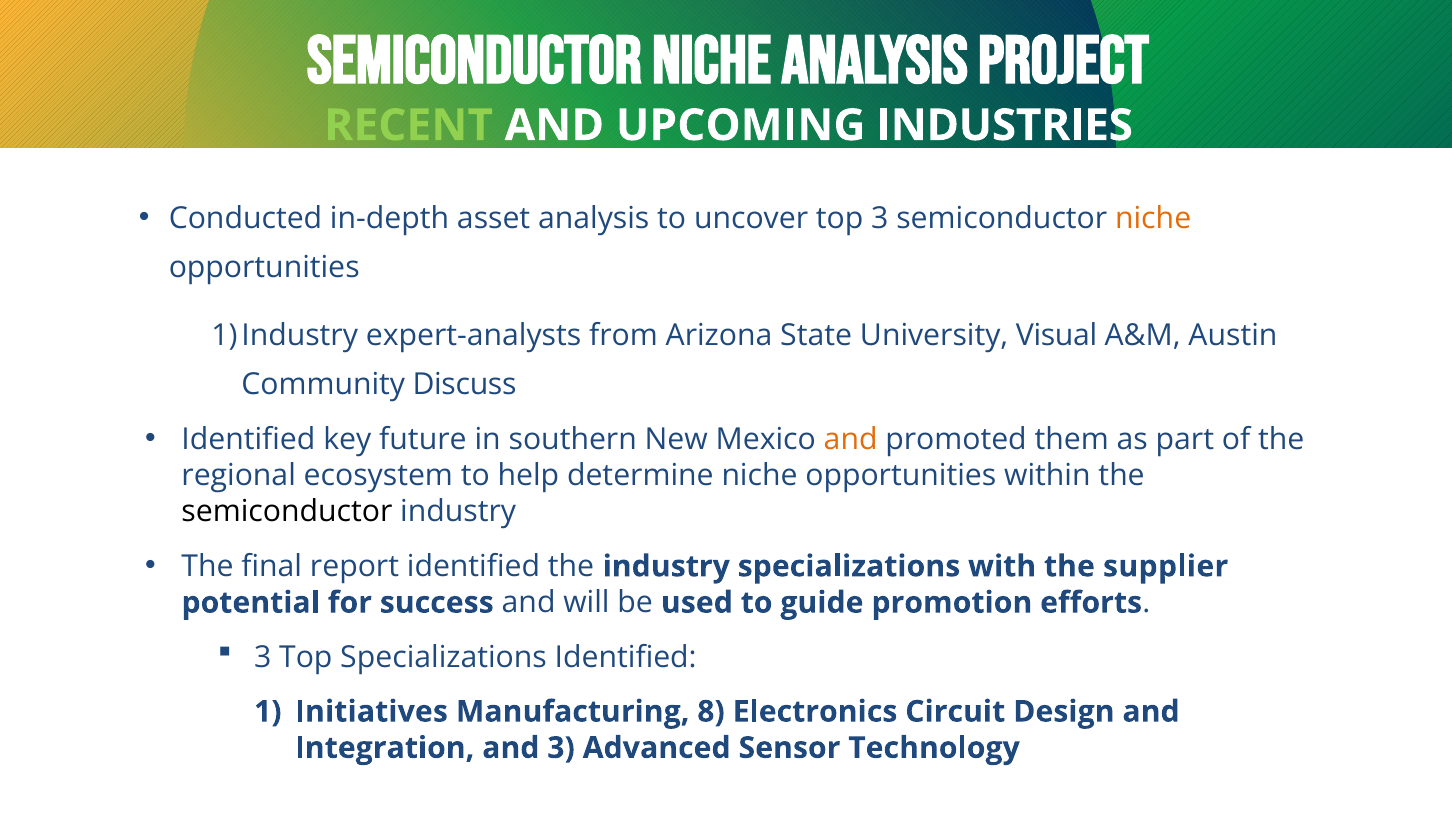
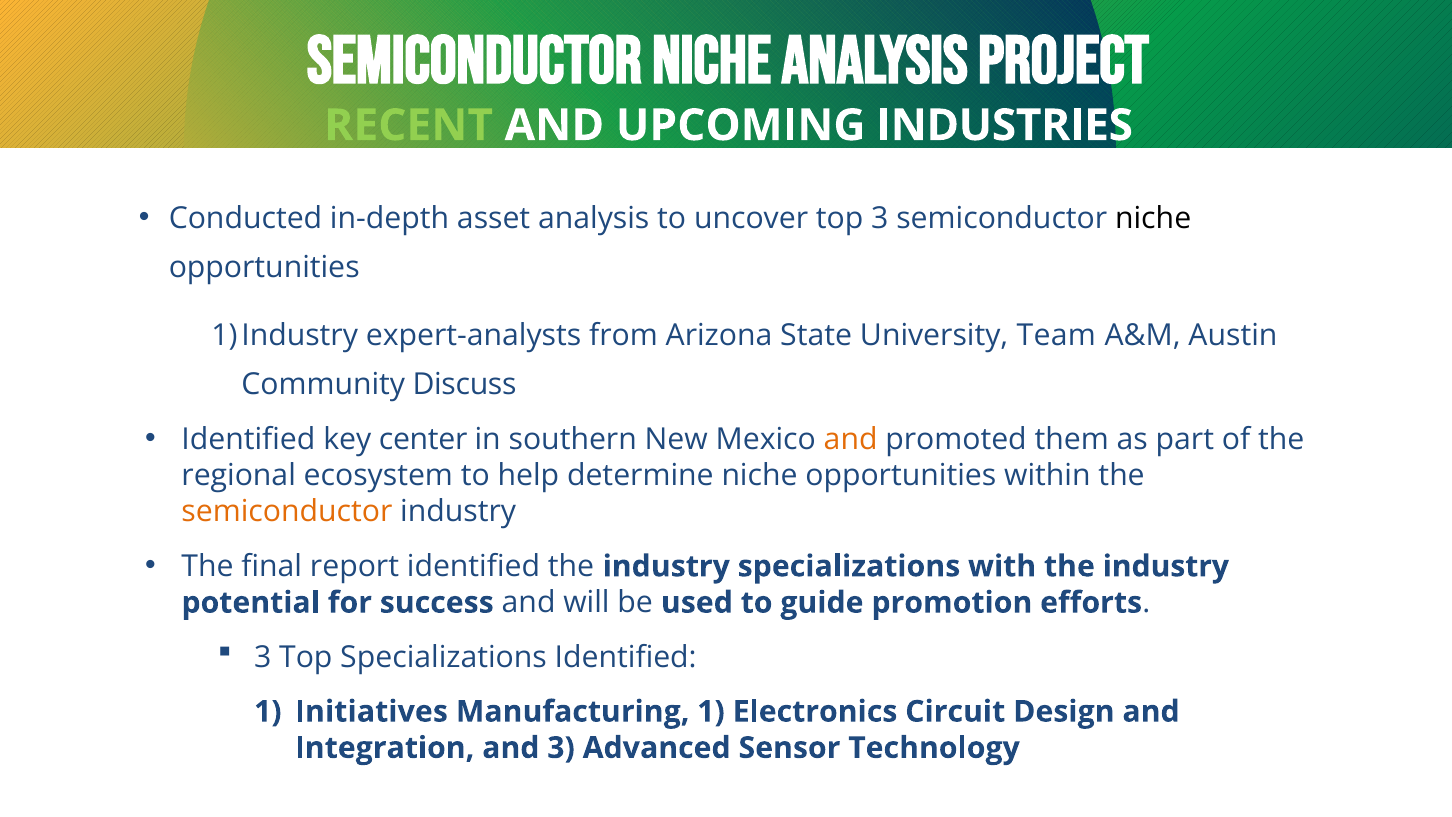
niche at (1153, 218) colour: orange -> black
Visual: Visual -> Team
future: future -> center
semiconductor at (287, 512) colour: black -> orange
with the supplier: supplier -> industry
Manufacturing 8: 8 -> 1
